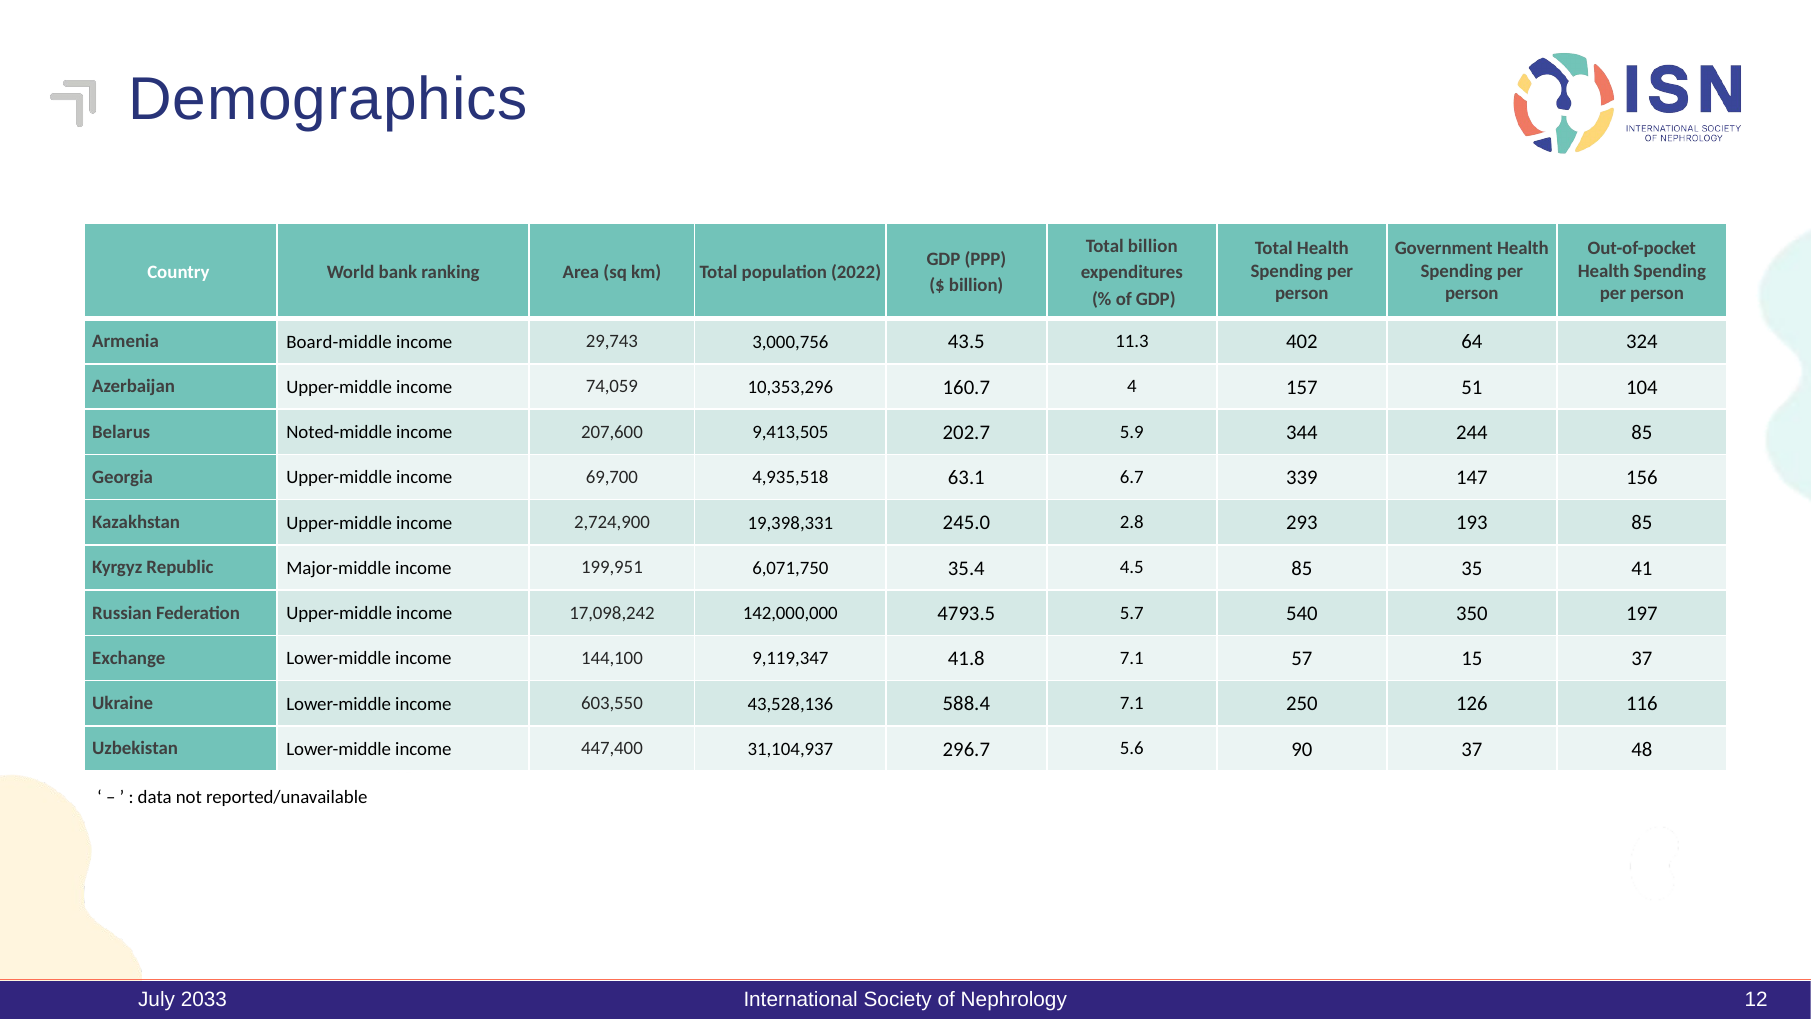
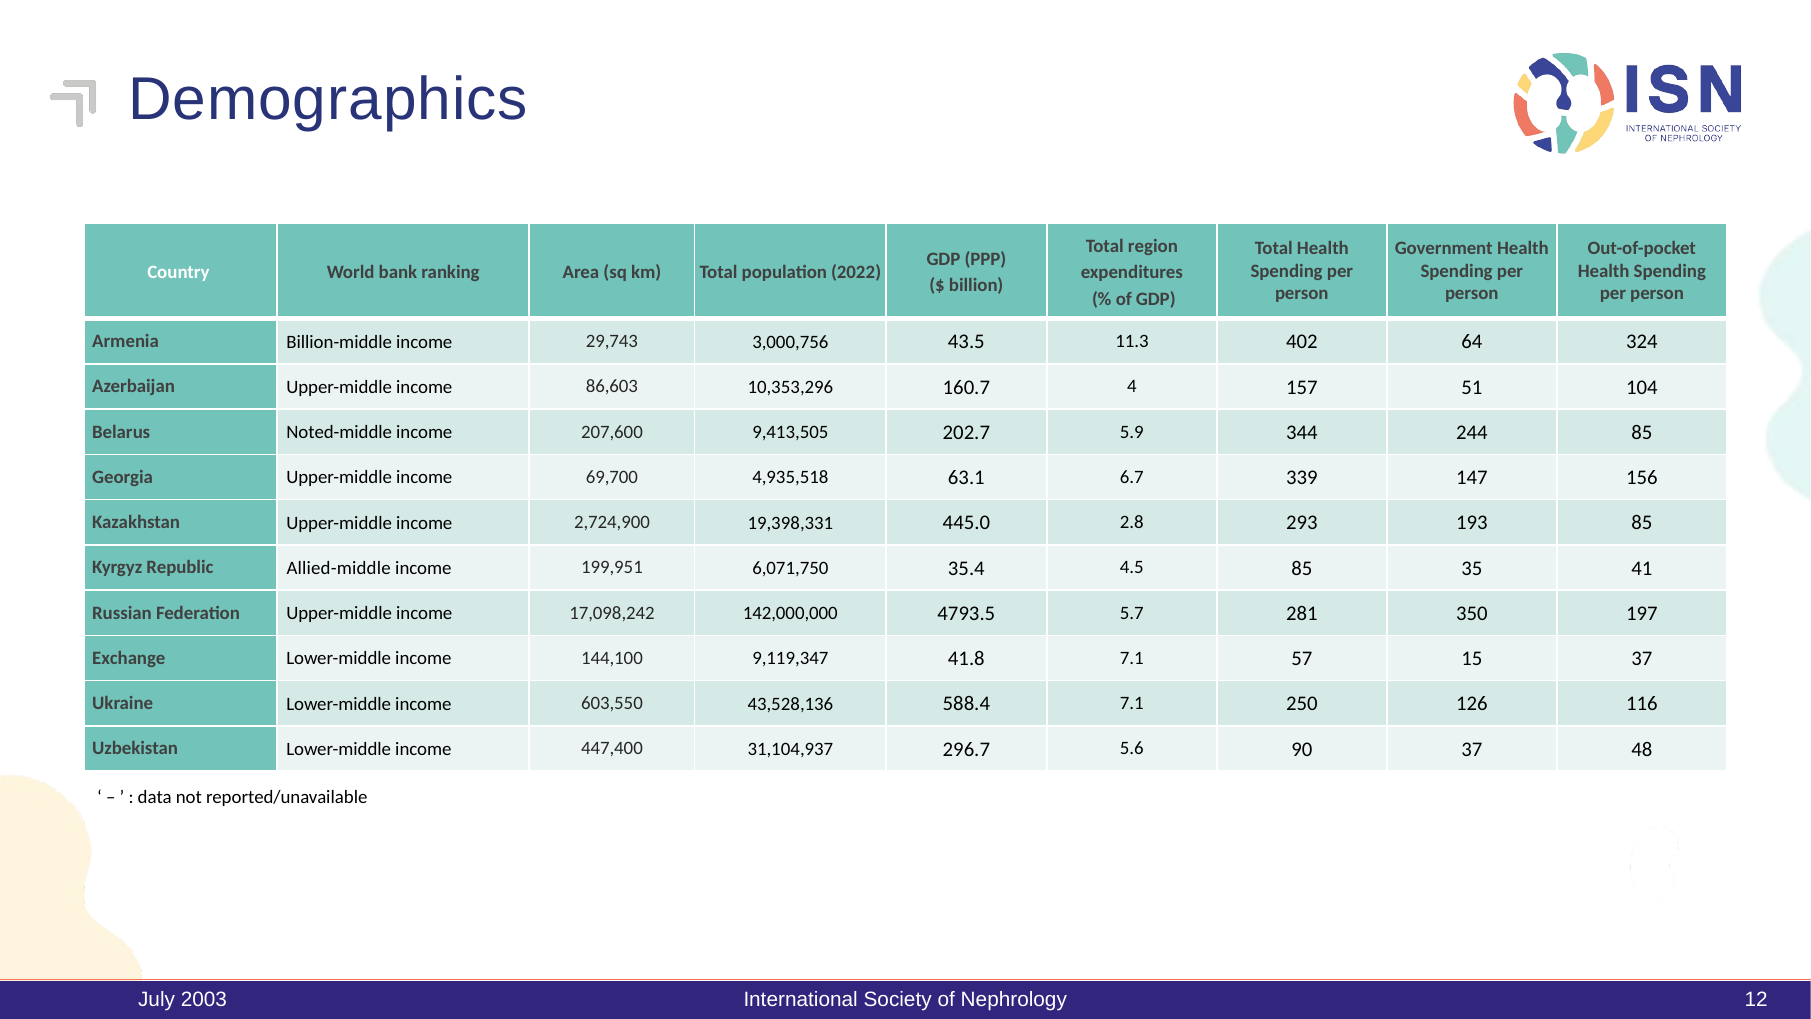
Total billion: billion -> region
Board-middle: Board-middle -> Billion-middle
74,059: 74,059 -> 86,603
245.0: 245.0 -> 445.0
Major-middle: Major-middle -> Allied-middle
540: 540 -> 281
2033: 2033 -> 2003
